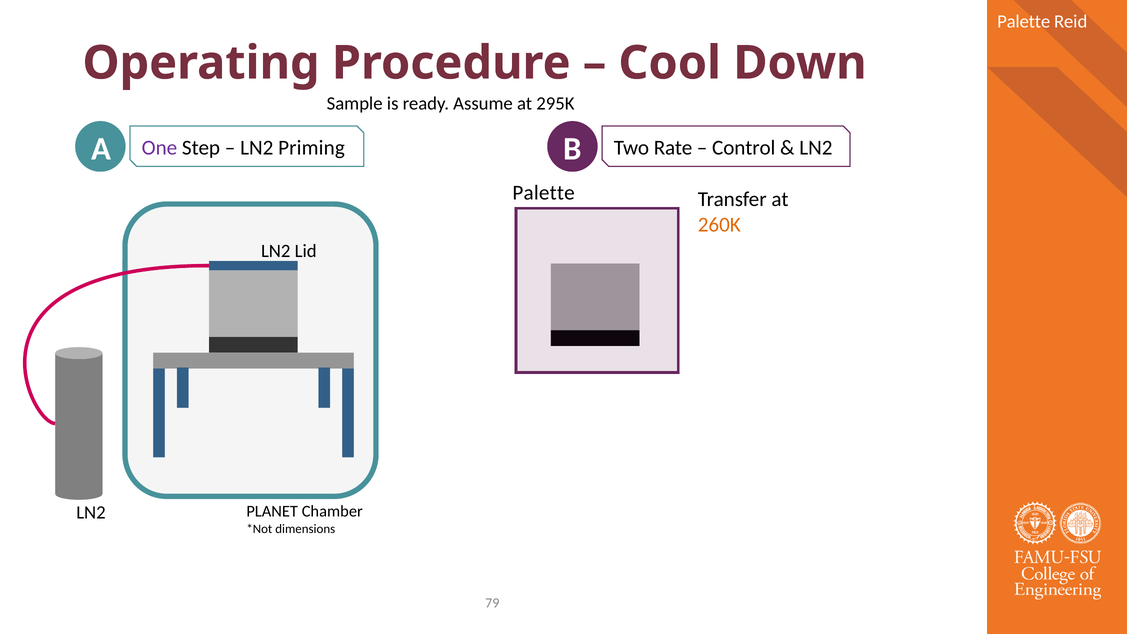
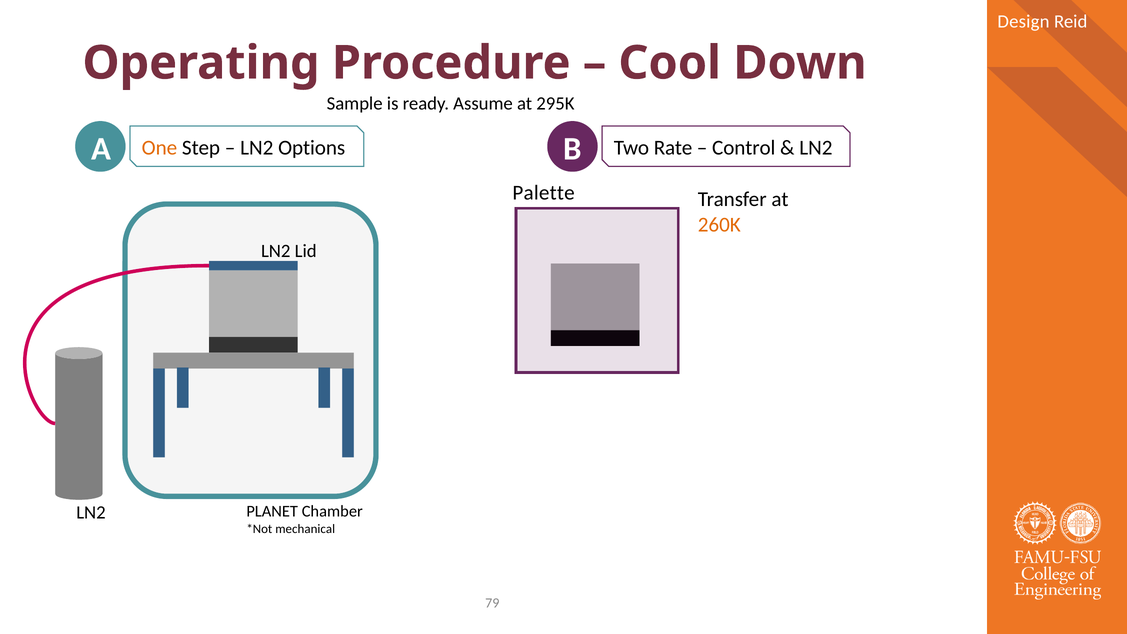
Palette at (1024, 21): Palette -> Design
One colour: purple -> orange
Priming: Priming -> Options
dimensions: dimensions -> mechanical
